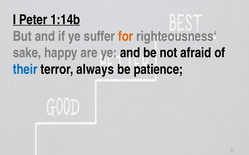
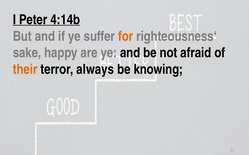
1:14b: 1:14b -> 4:14b
their colour: blue -> orange
patience: patience -> knowing
